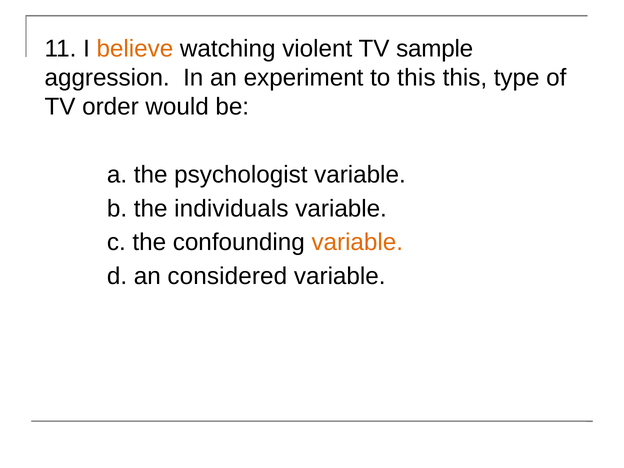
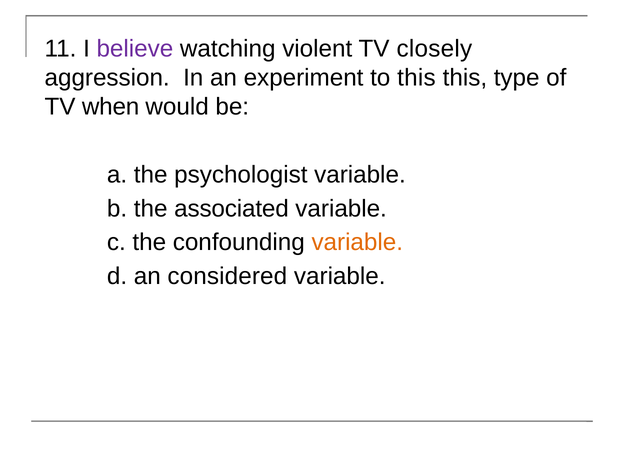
believe colour: orange -> purple
sample: sample -> closely
order: order -> when
individuals: individuals -> associated
